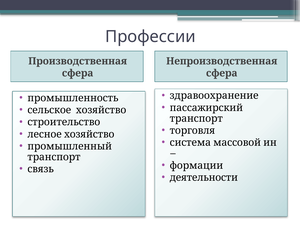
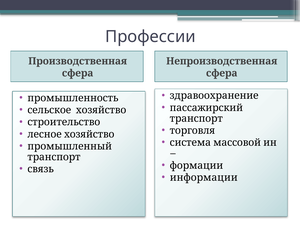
деятельности: деятельности -> информации
